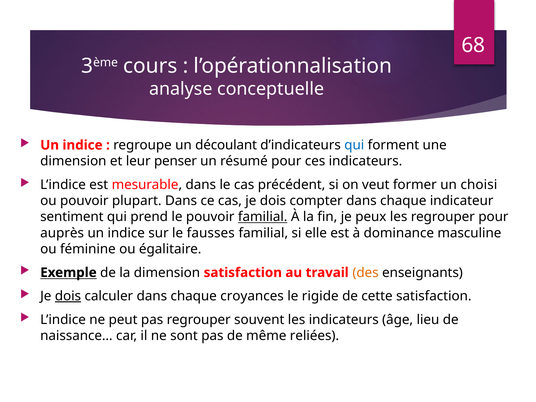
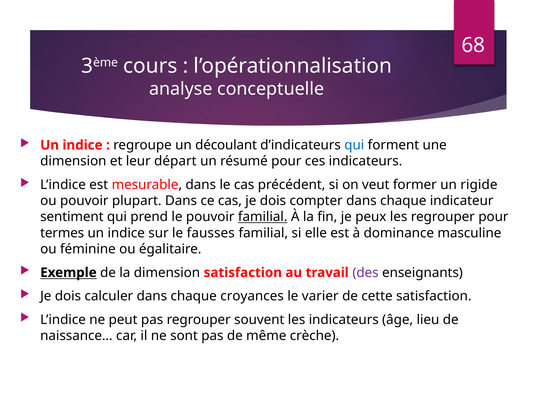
penser: penser -> départ
choisi: choisi -> rigide
auprès: auprès -> termes
des colour: orange -> purple
dois at (68, 296) underline: present -> none
rigide: rigide -> varier
reliées: reliées -> crèche
